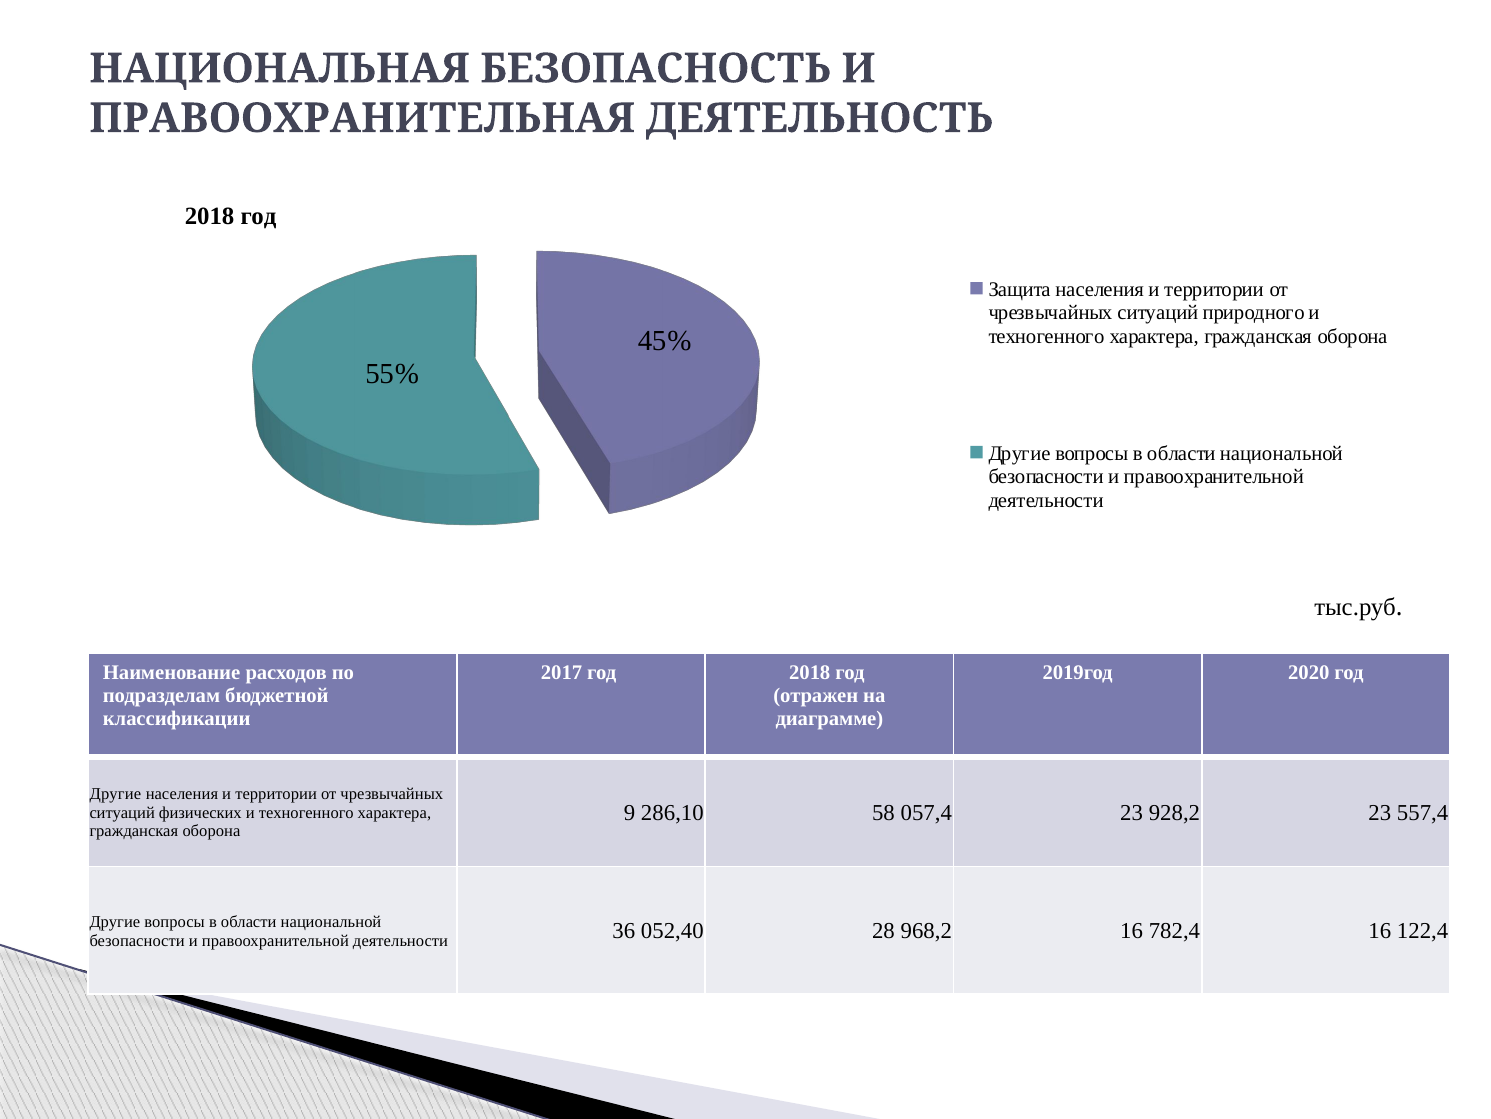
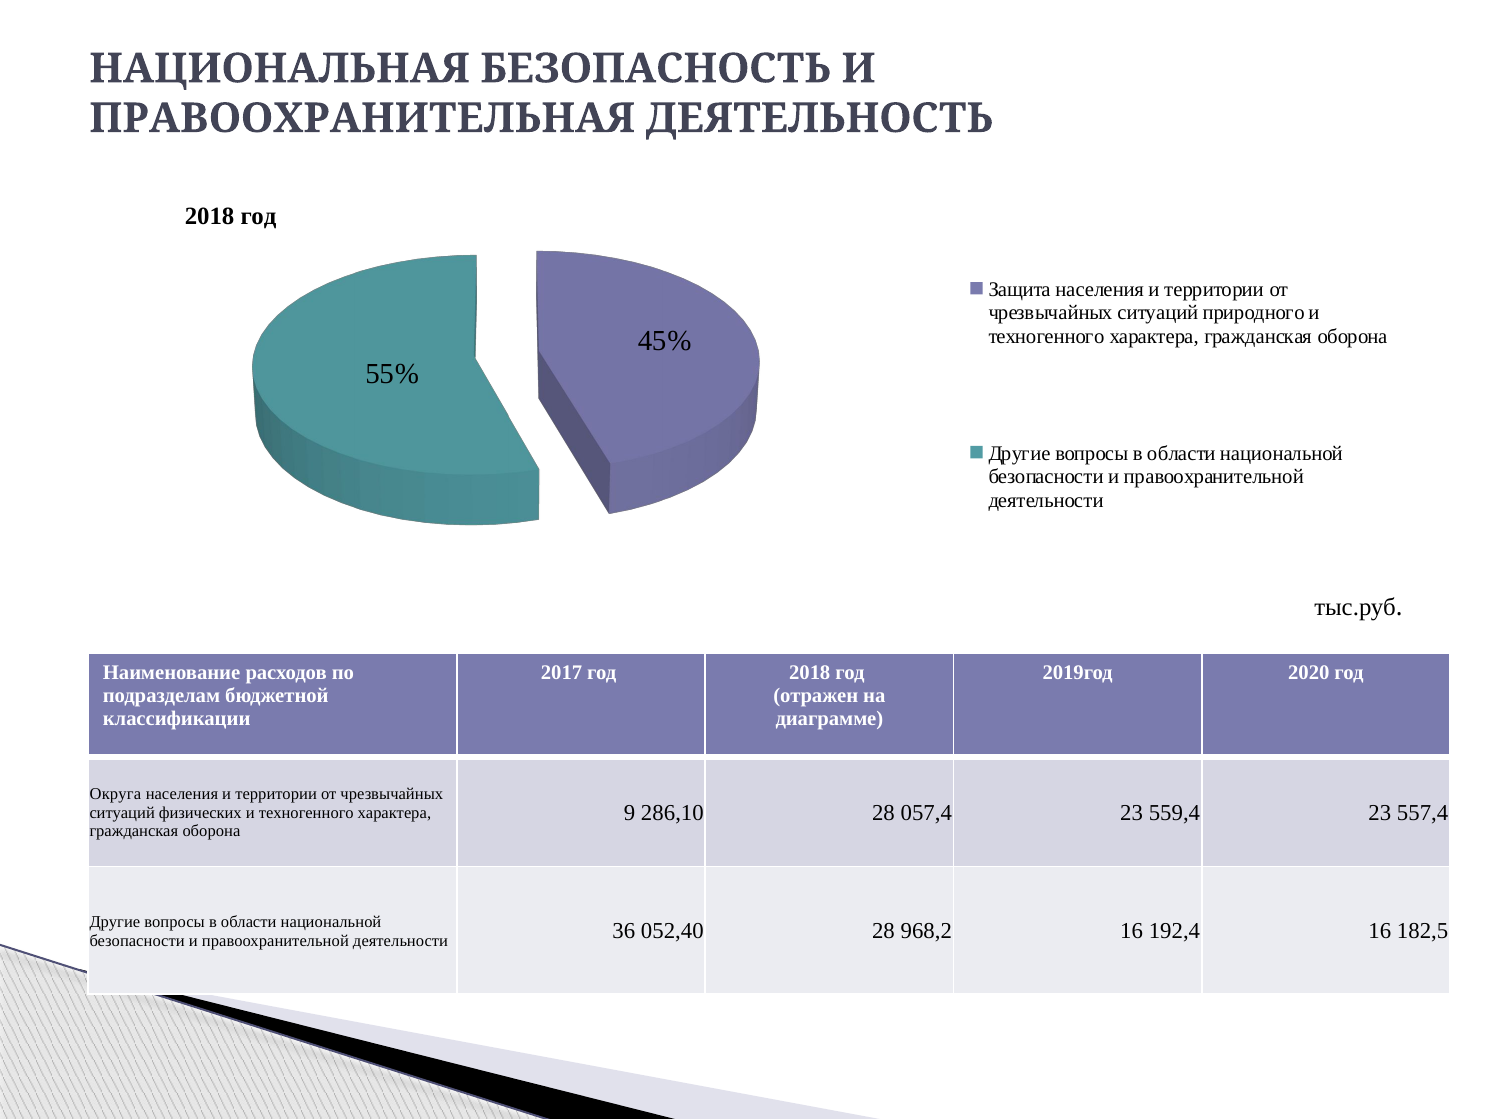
Другие at (115, 794): Другие -> Округа
286,10 58: 58 -> 28
928,2: 928,2 -> 559,4
782,4: 782,4 -> 192,4
122,4: 122,4 -> 182,5
